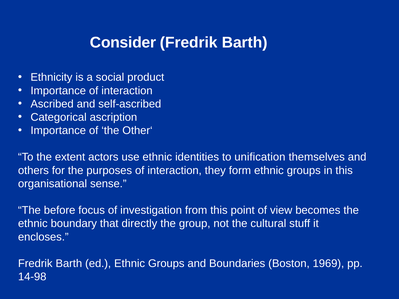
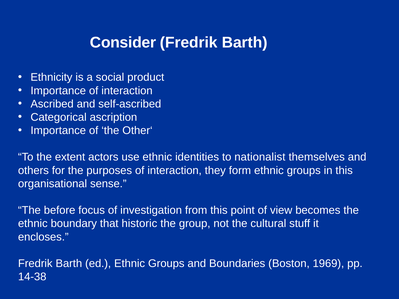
unification: unification -> nationalist
directly: directly -> historic
14-98: 14-98 -> 14-38
